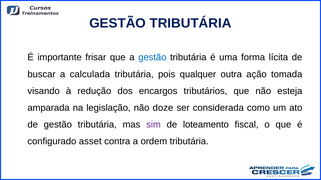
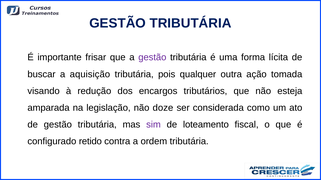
gestão at (152, 57) colour: blue -> purple
calculada: calculada -> aquisição
asset: asset -> retido
